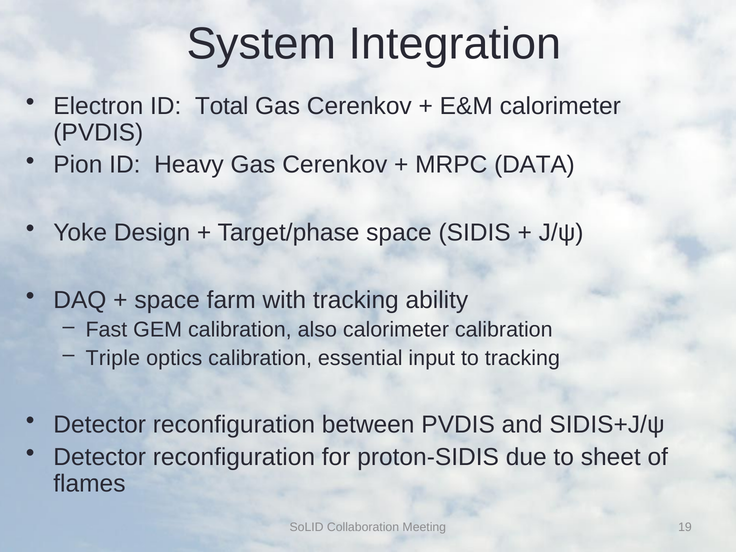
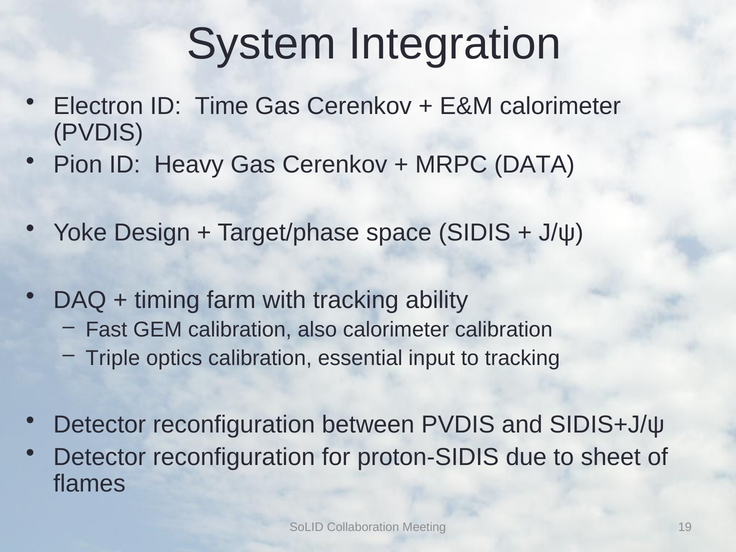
Total: Total -> Time
space at (167, 300): space -> timing
